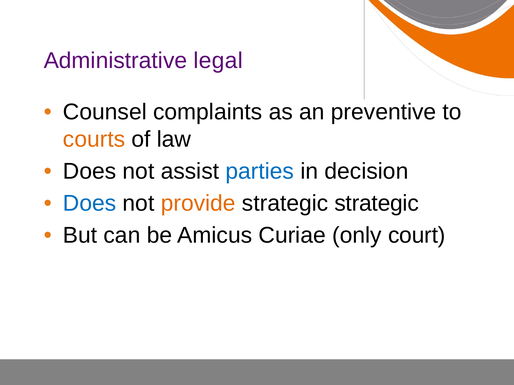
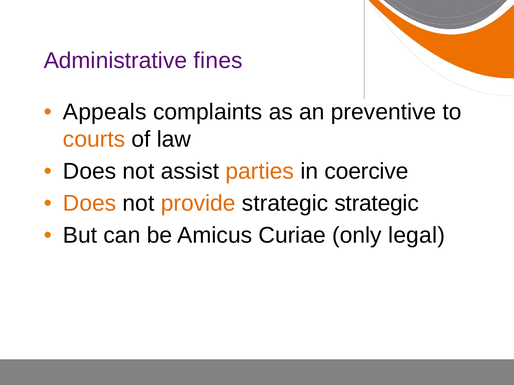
legal: legal -> fines
Counsel: Counsel -> Appeals
parties colour: blue -> orange
decision: decision -> coercive
Does at (90, 204) colour: blue -> orange
court: court -> legal
